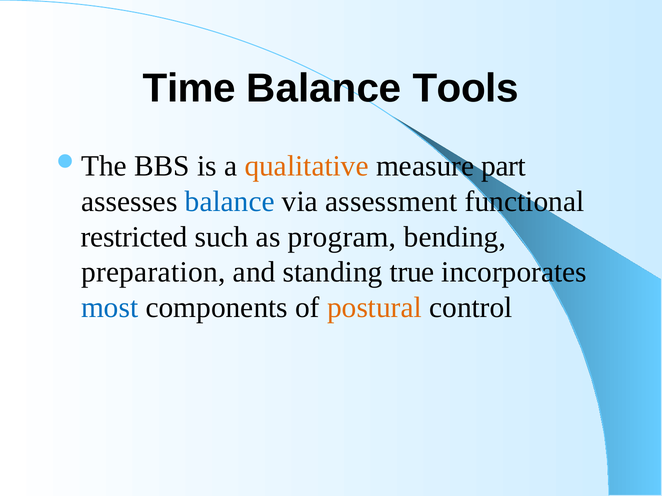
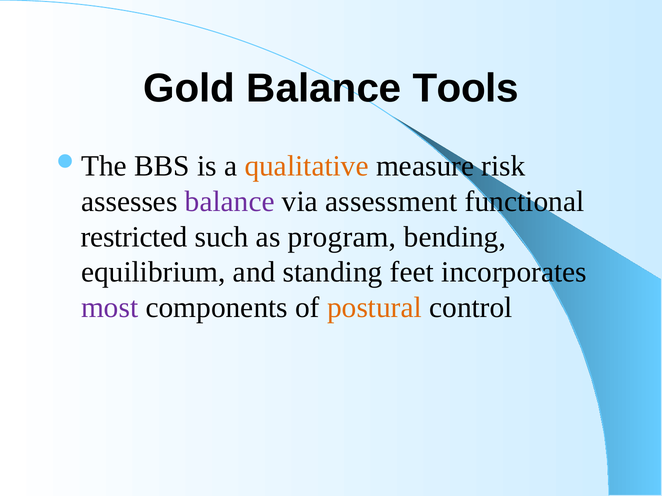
Time: Time -> Gold
part: part -> risk
balance at (230, 202) colour: blue -> purple
preparation: preparation -> equilibrium
true: true -> feet
most colour: blue -> purple
